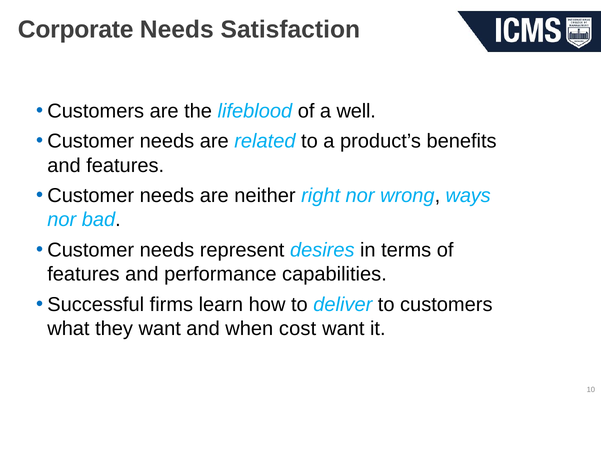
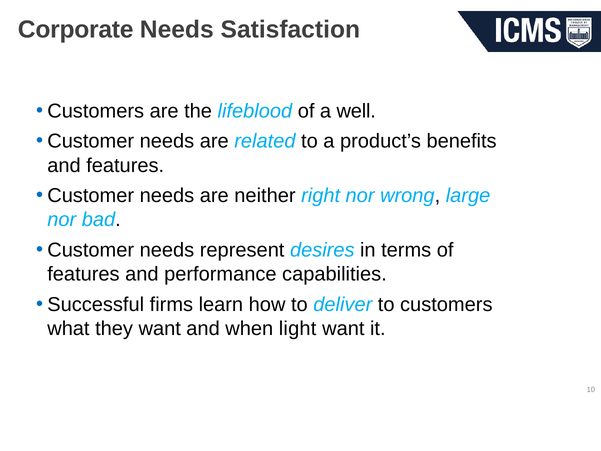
ways: ways -> large
cost: cost -> light
